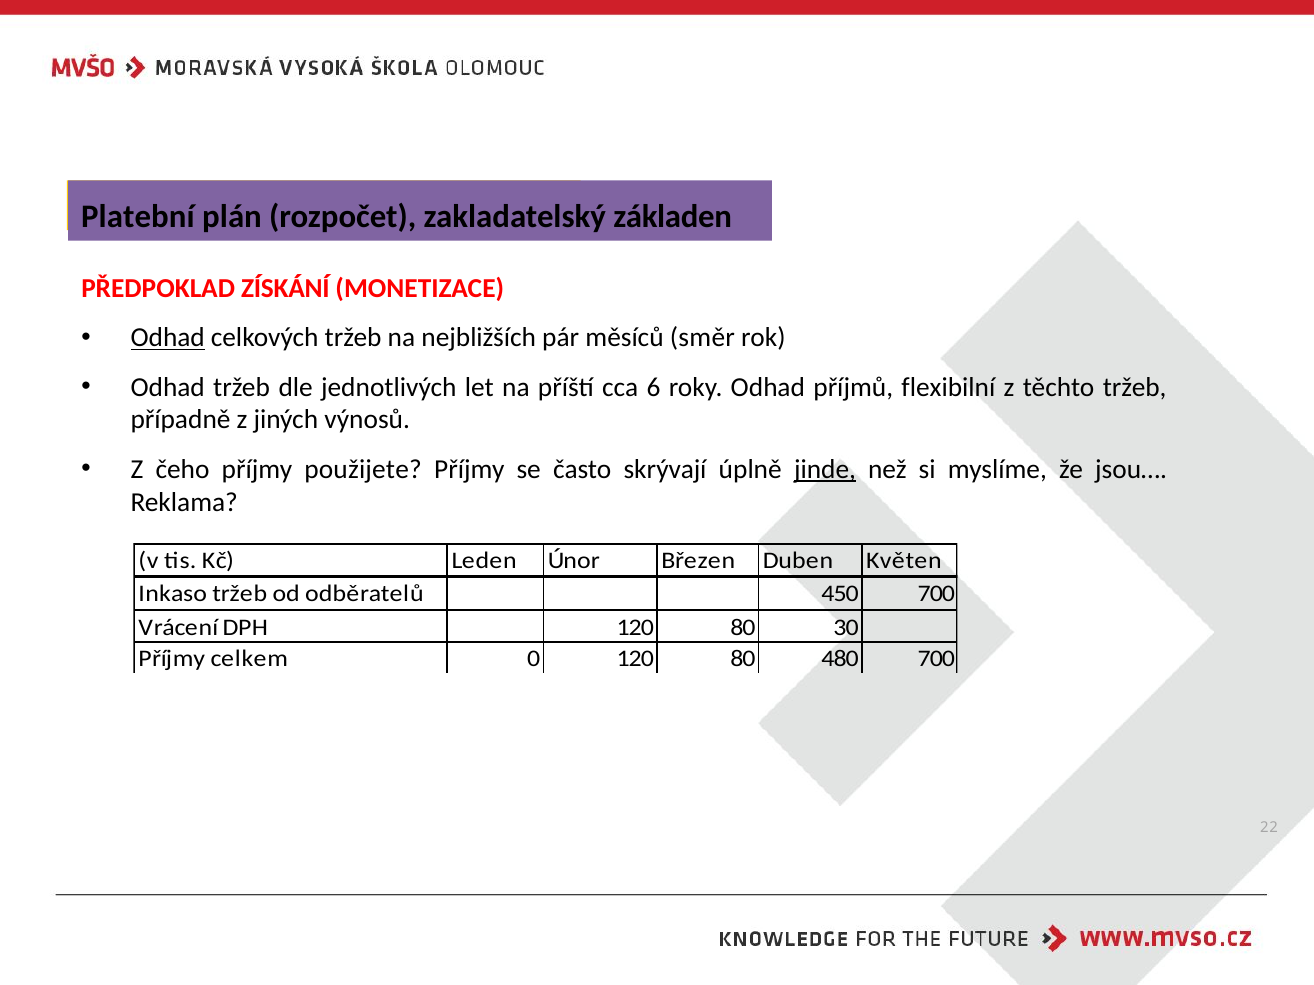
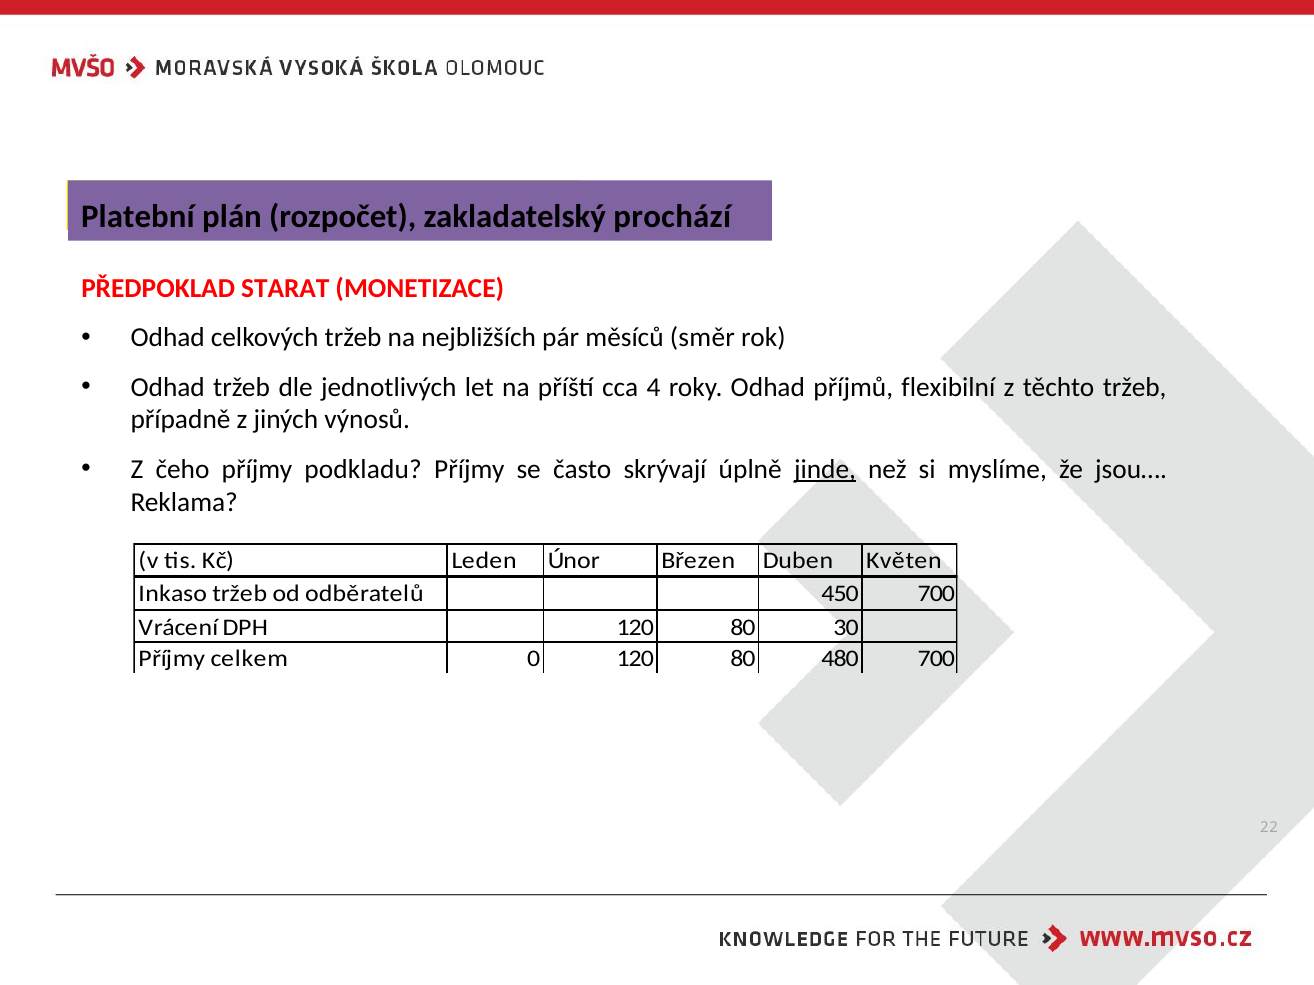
základen: základen -> prochází
ZÍSKÁNÍ: ZÍSKÁNÍ -> STARAT
Odhad at (168, 338) underline: present -> none
6: 6 -> 4
použijete: použijete -> podkladu
